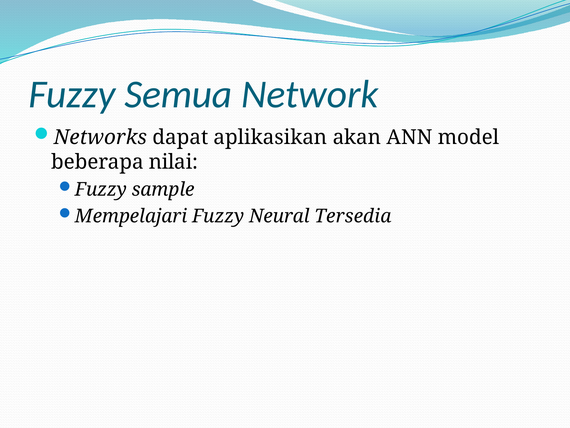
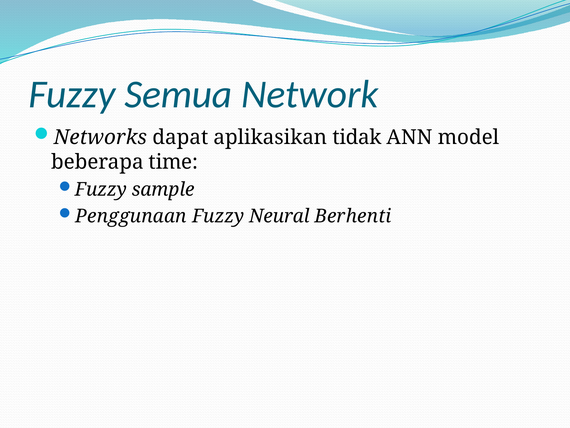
akan: akan -> tidak
nilai: nilai -> time
Mempelajari: Mempelajari -> Penggunaan
Tersedia: Tersedia -> Berhenti
